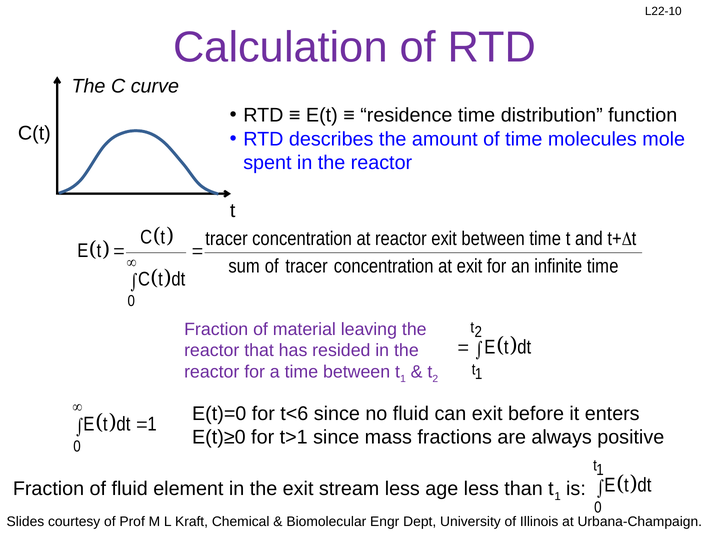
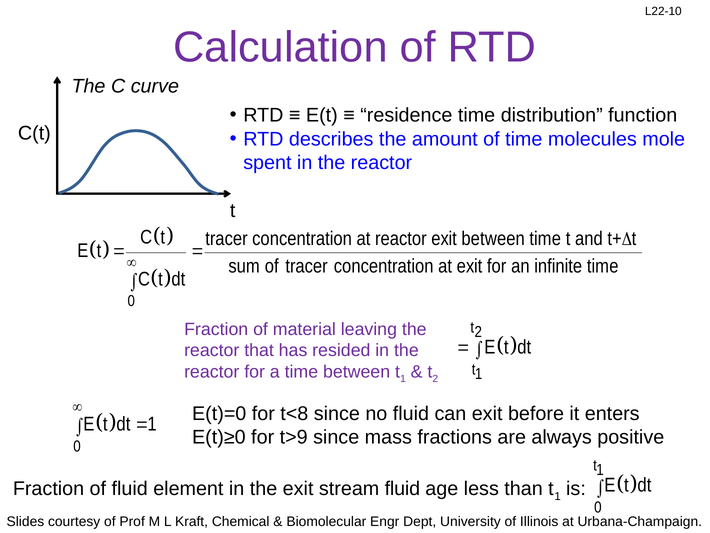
t<6: t<6 -> t<8
t>1: t>1 -> t>9
stream less: less -> fluid
